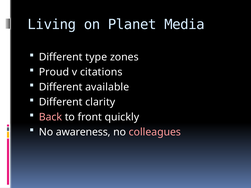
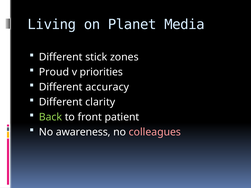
type: type -> stick
citations: citations -> priorities
available: available -> accuracy
Back colour: pink -> light green
quickly: quickly -> patient
